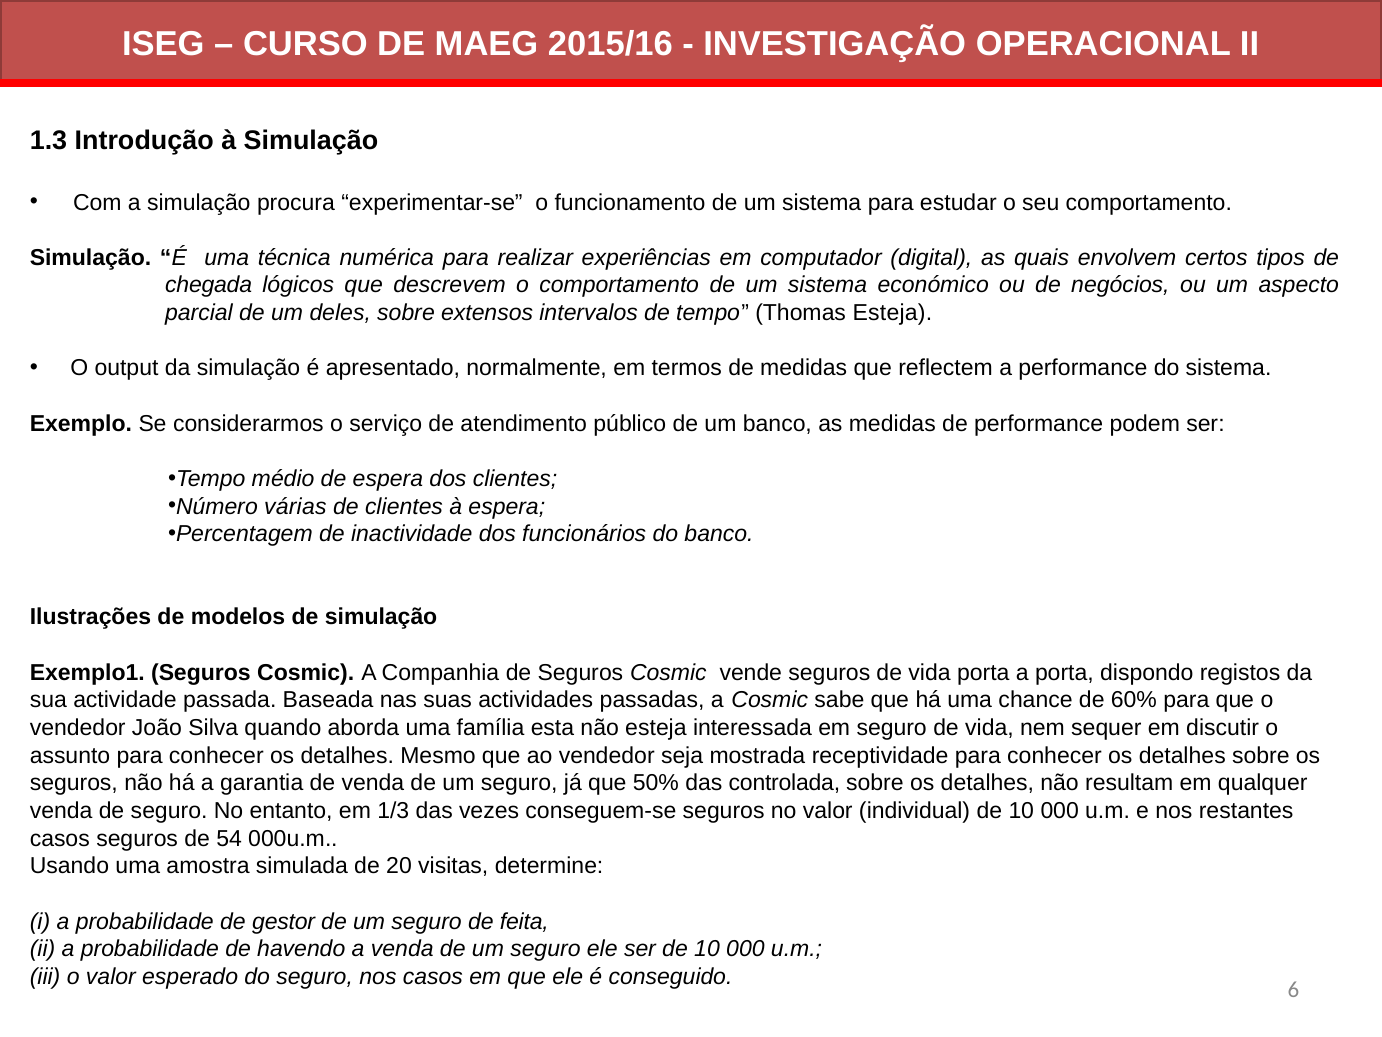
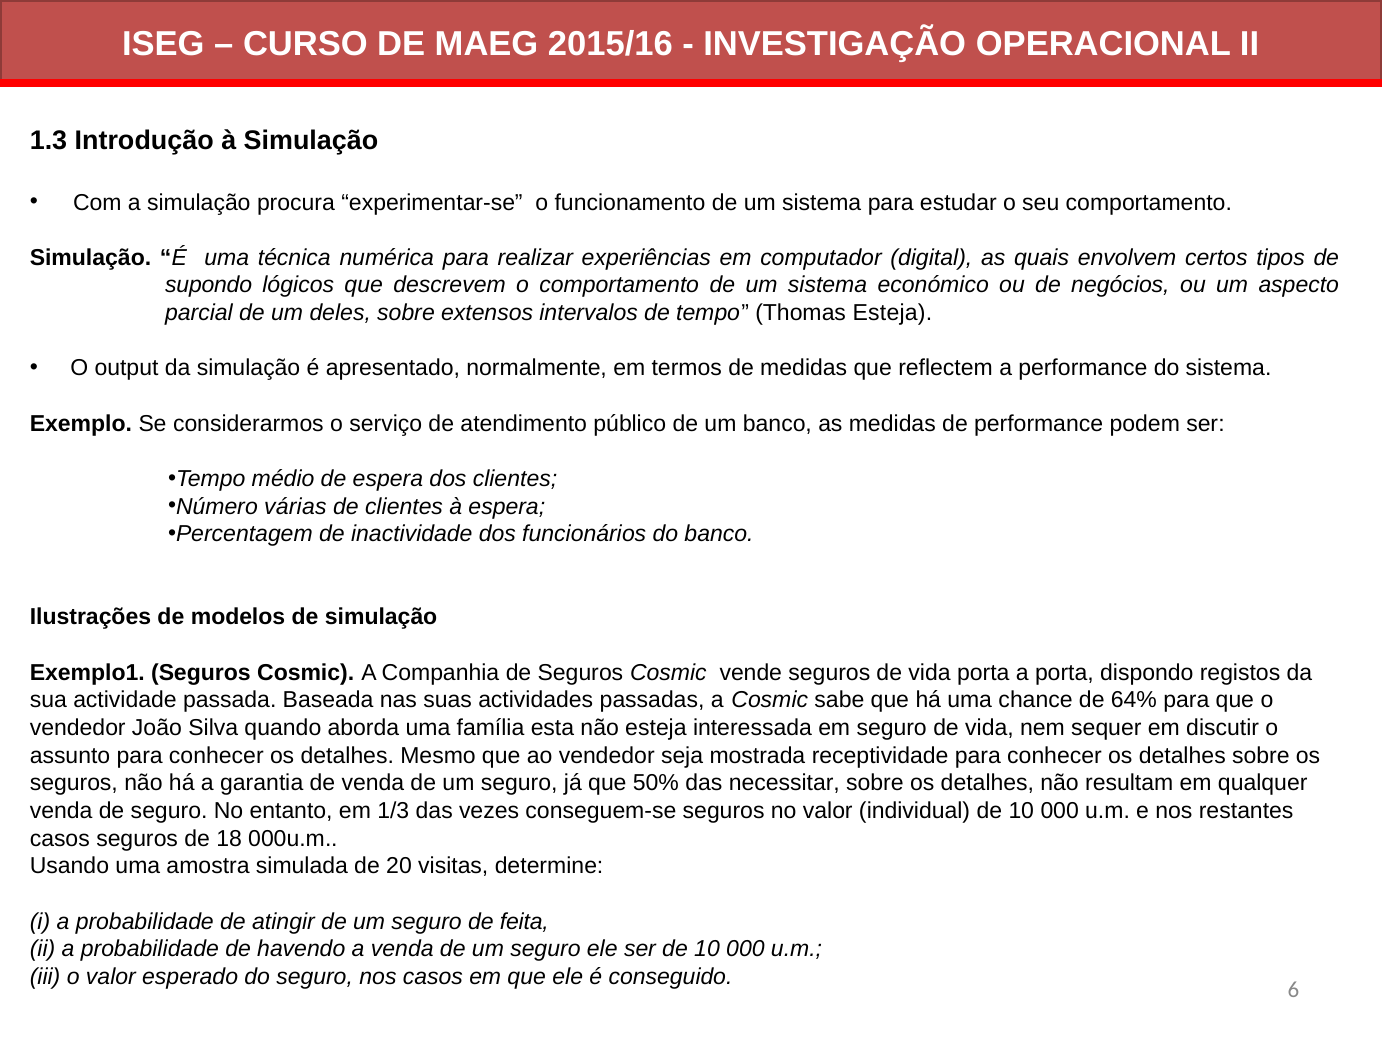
chegada: chegada -> supondo
60%: 60% -> 64%
controlada: controlada -> necessitar
54: 54 -> 18
gestor: gestor -> atingir
